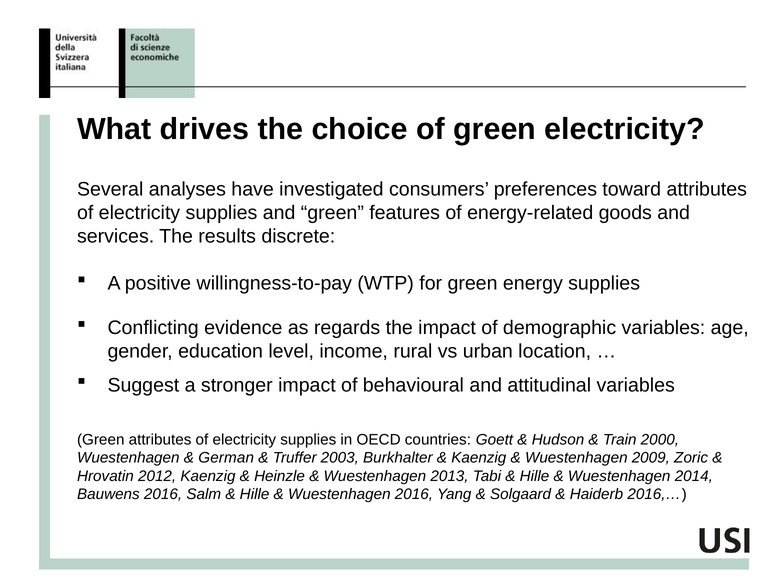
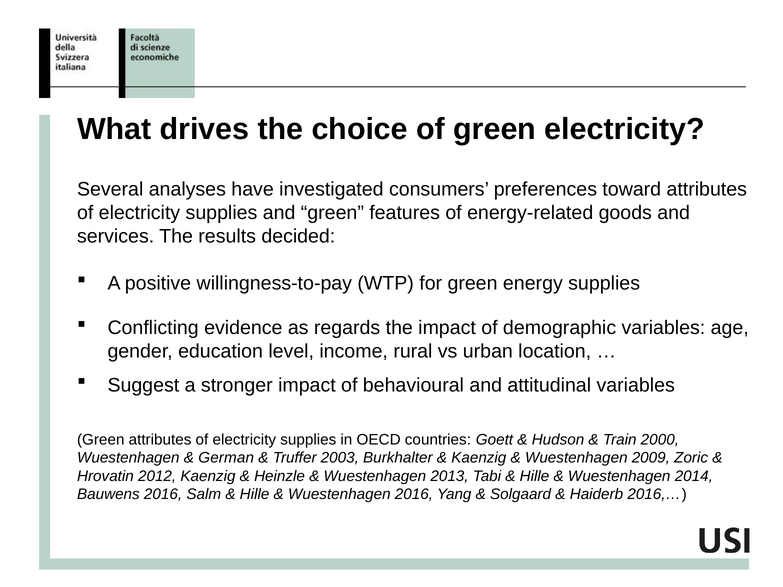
discrete: discrete -> decided
